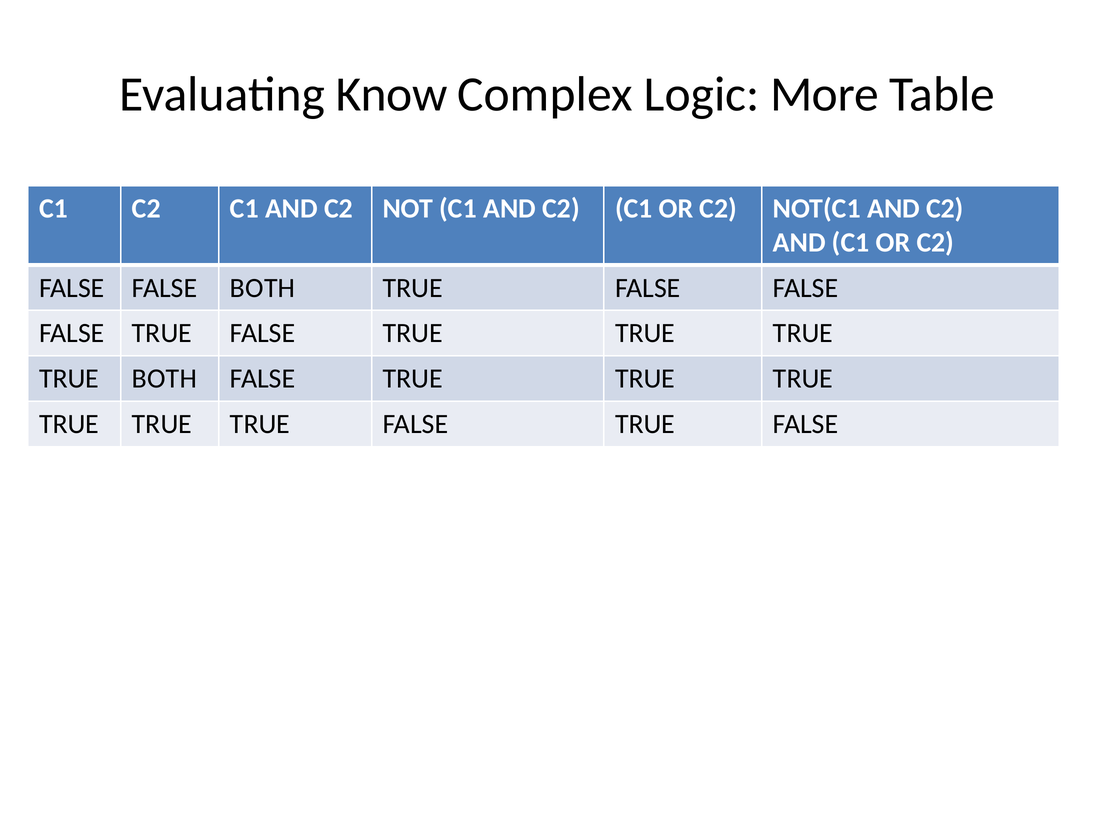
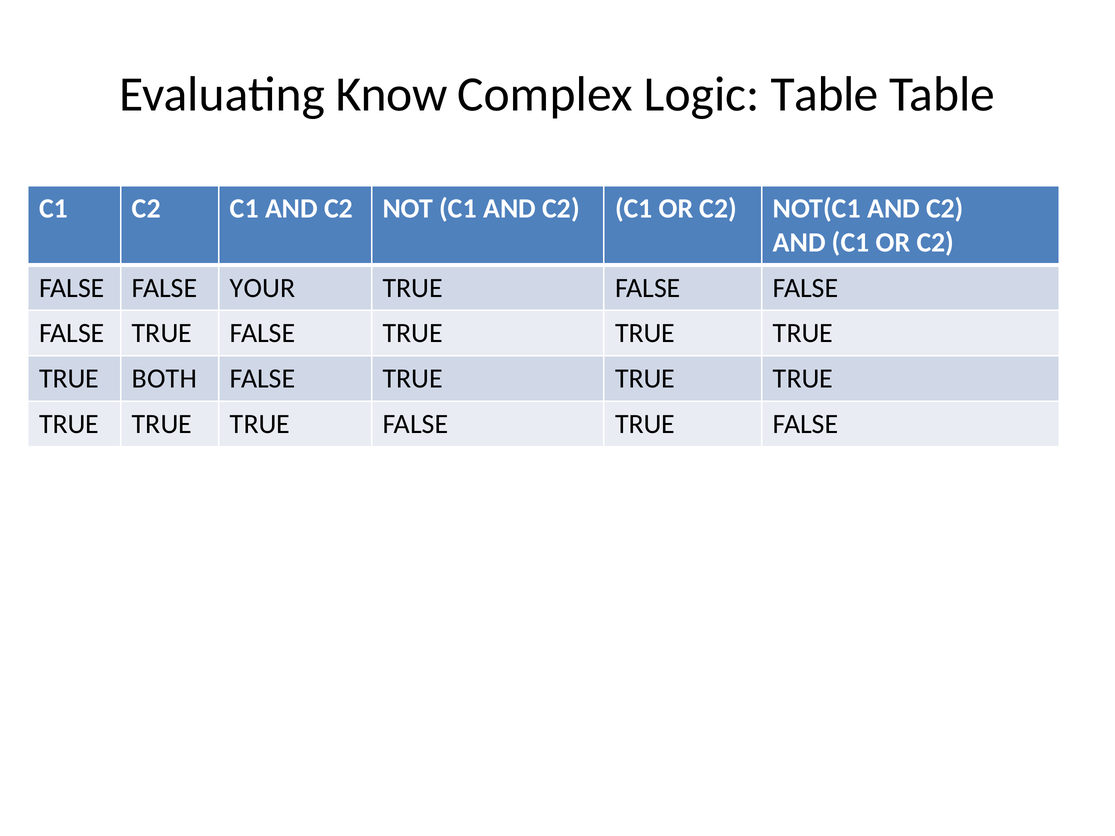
Logic More: More -> Table
FALSE BOTH: BOTH -> YOUR
